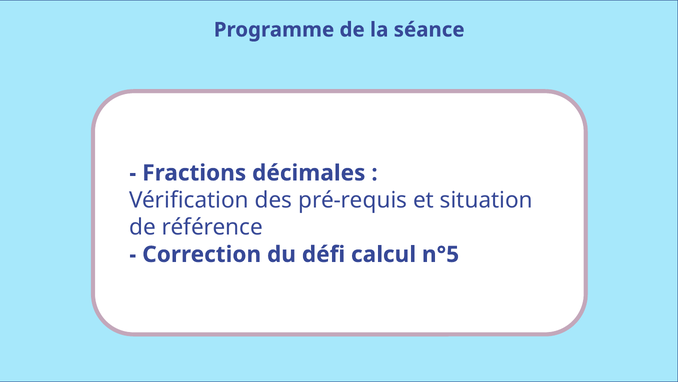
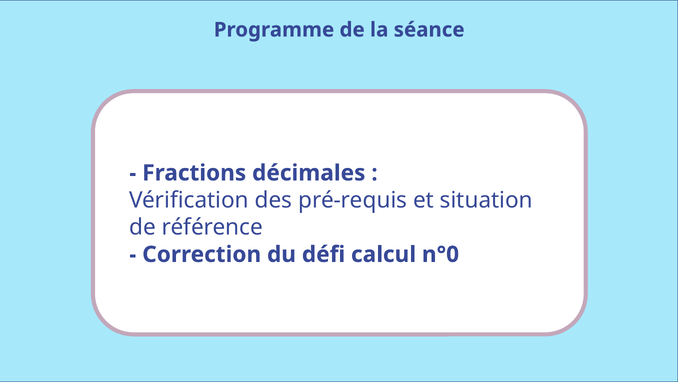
n°5: n°5 -> n°0
